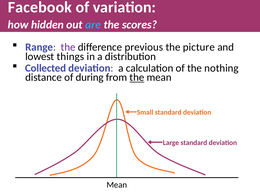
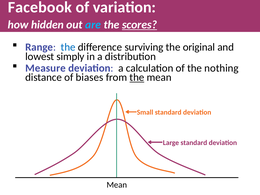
scores underline: none -> present
the at (68, 47) colour: purple -> blue
previous: previous -> surviving
picture: picture -> original
things: things -> simply
Collected: Collected -> Measure
during: during -> biases
